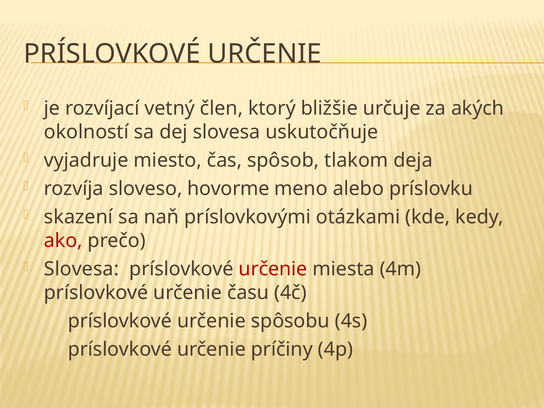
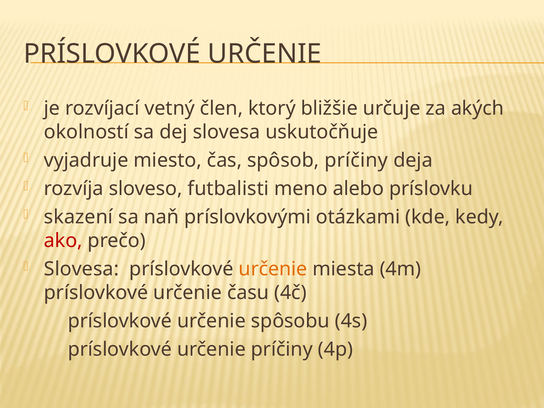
spôsob tlakom: tlakom -> príčiny
hovorme: hovorme -> futbalisti
určenie at (273, 269) colour: red -> orange
